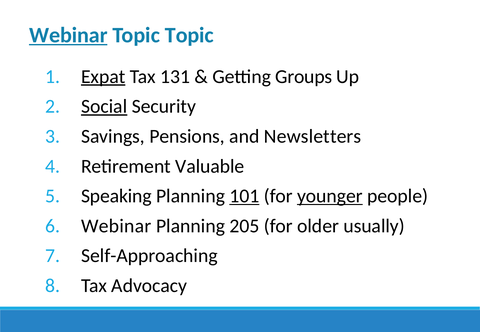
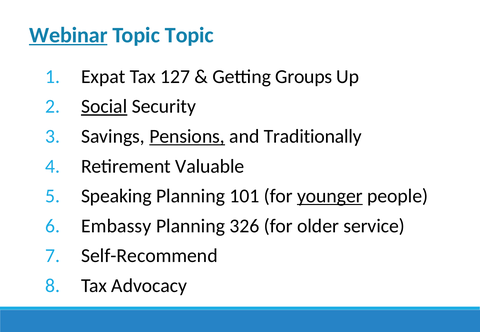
Expat underline: present -> none
131: 131 -> 127
Pensions underline: none -> present
Newsletters: Newsletters -> Traditionally
101 underline: present -> none
Webinar at (116, 226): Webinar -> Embassy
205: 205 -> 326
usually: usually -> service
Self-Approaching: Self-Approaching -> Self-Recommend
